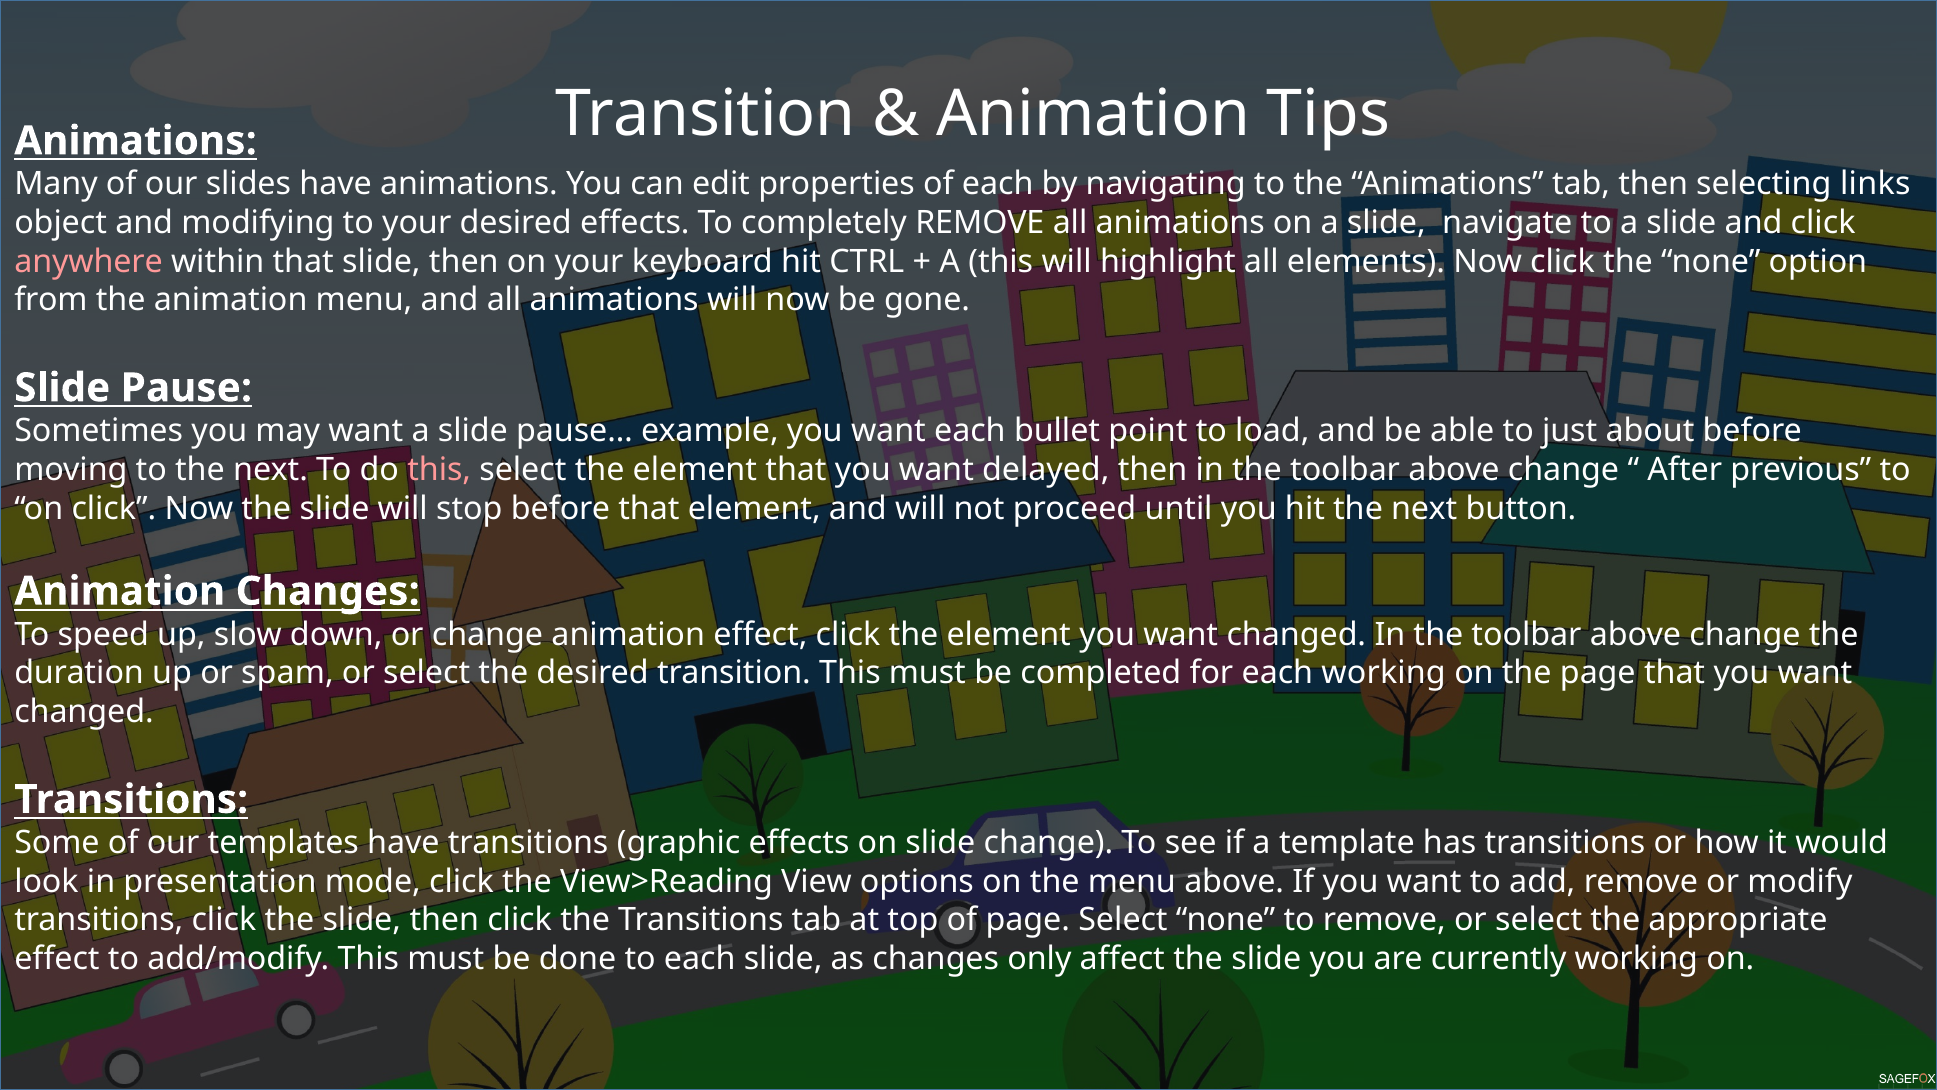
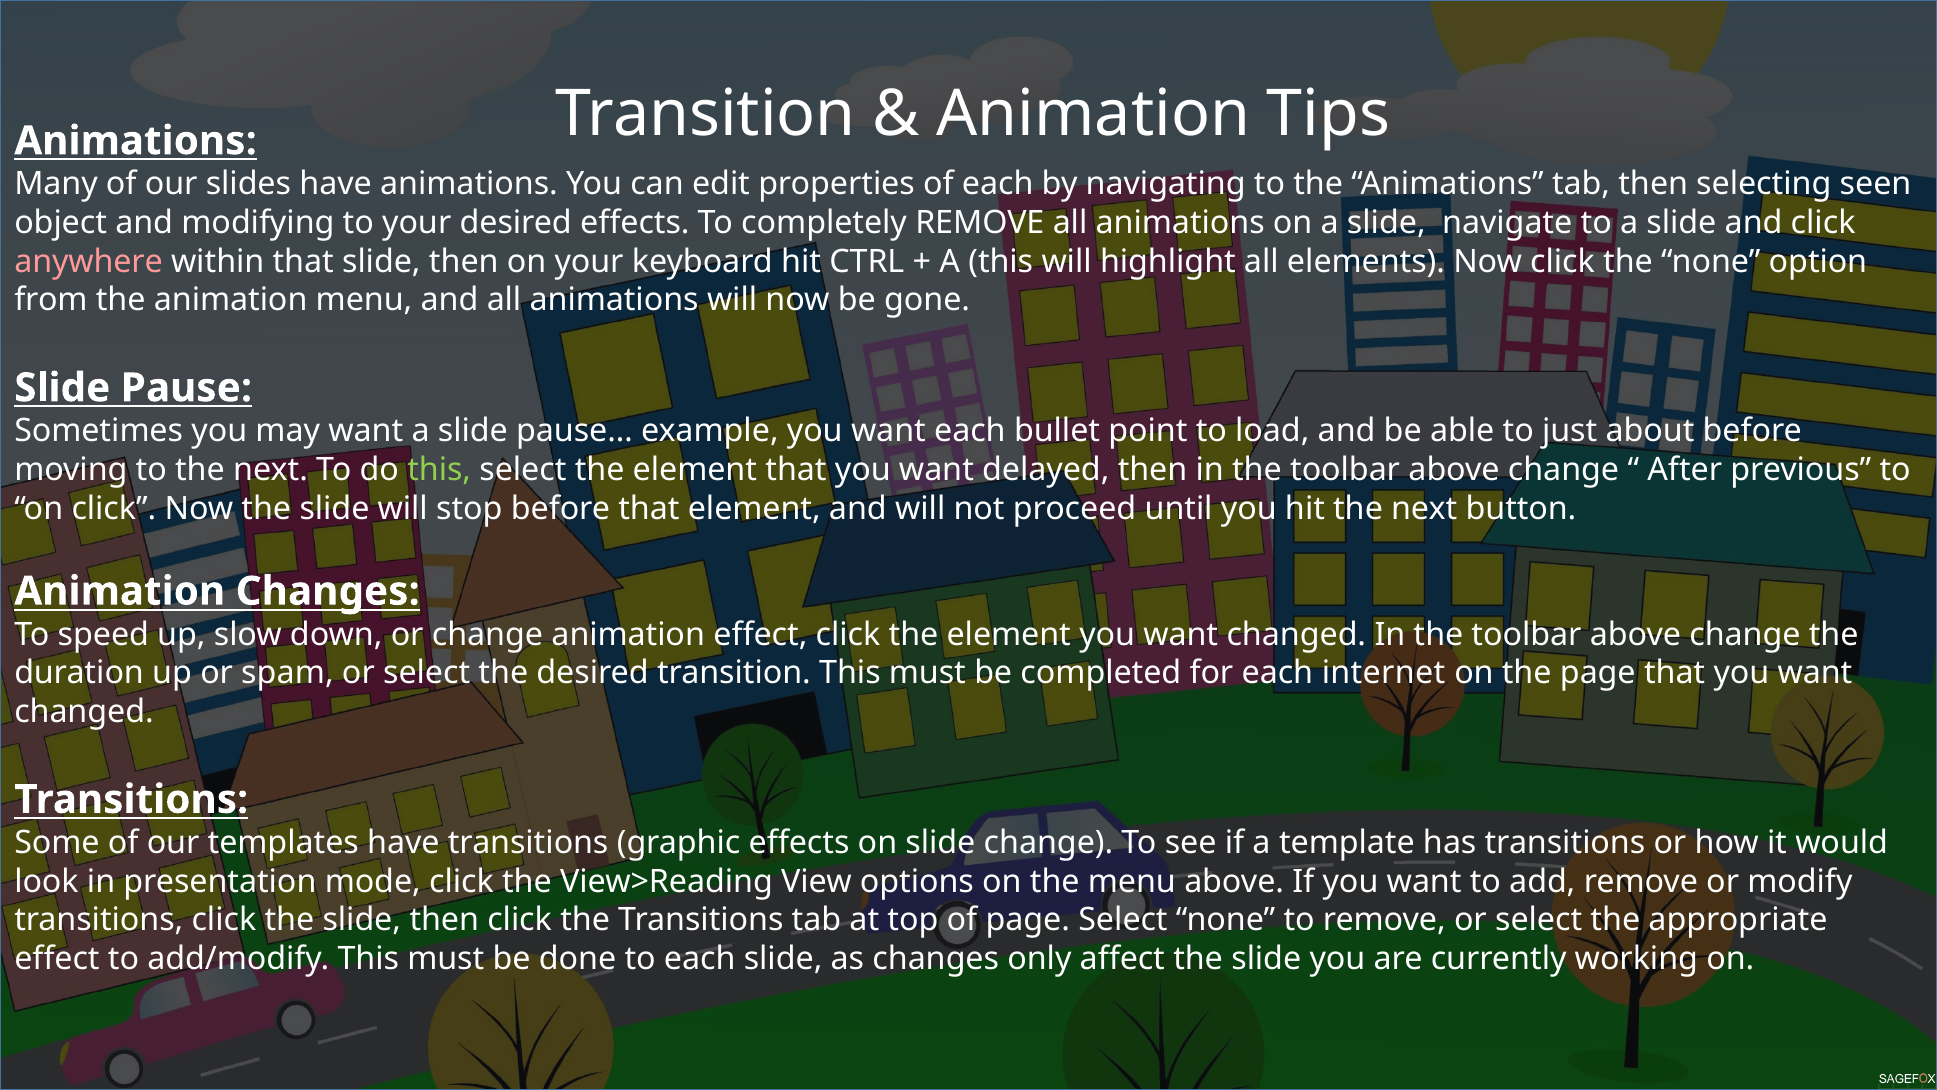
links: links -> seen
this at (439, 470) colour: pink -> light green
each working: working -> internet
